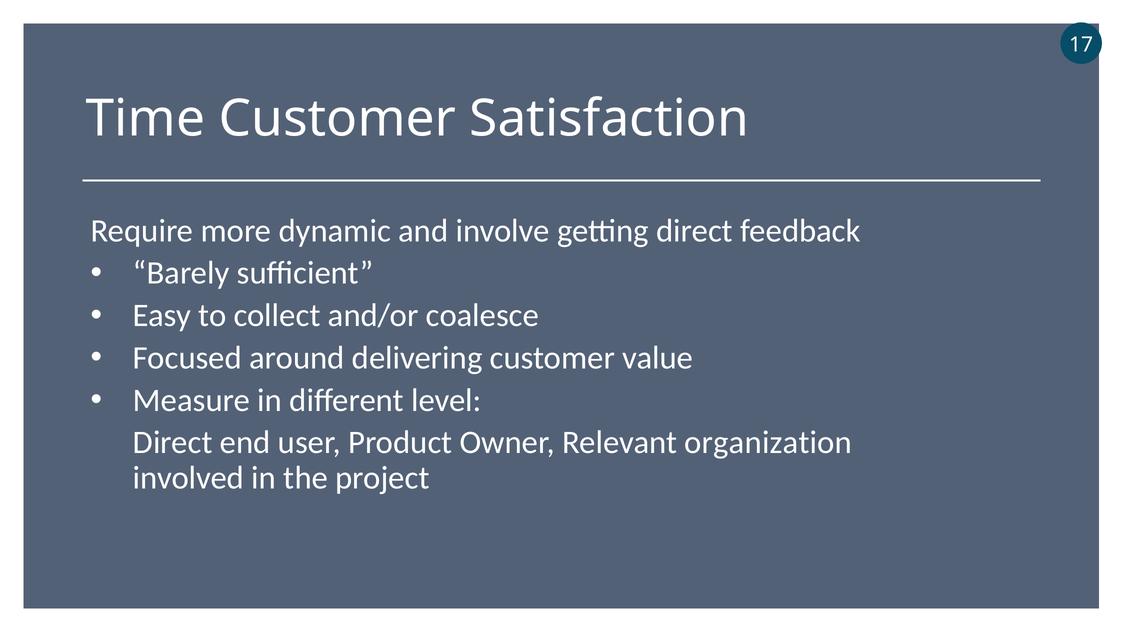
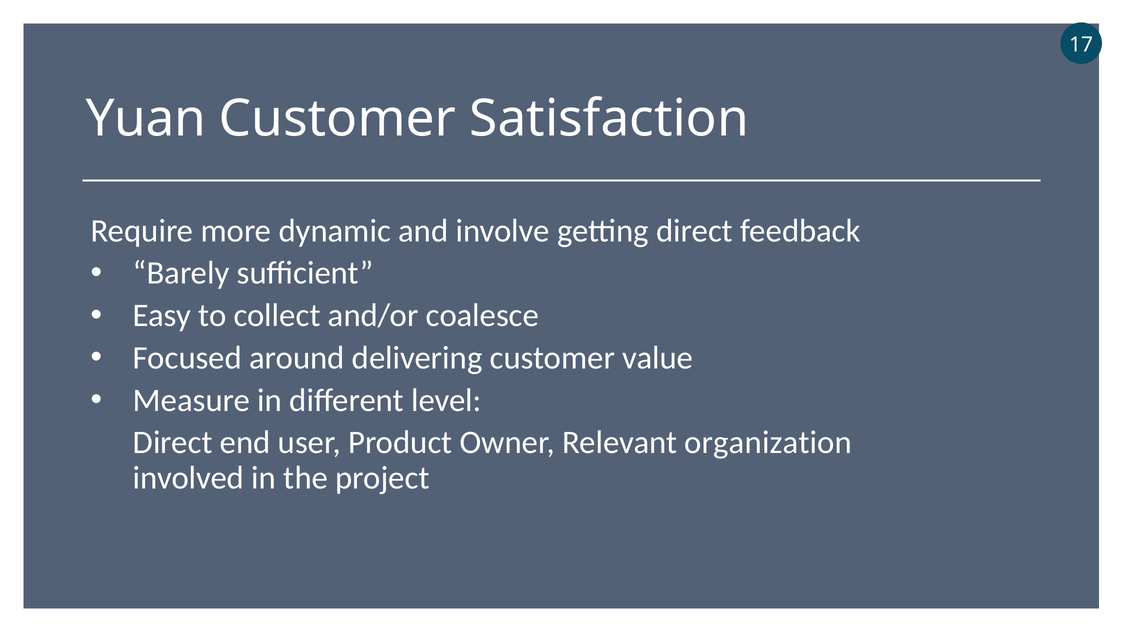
Time: Time -> Yuan
